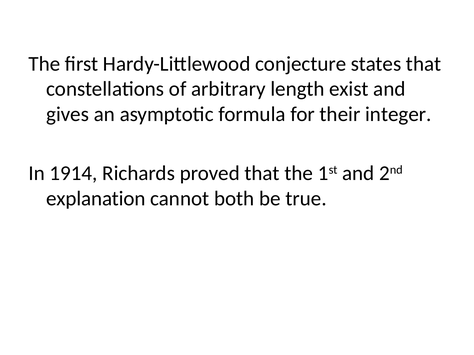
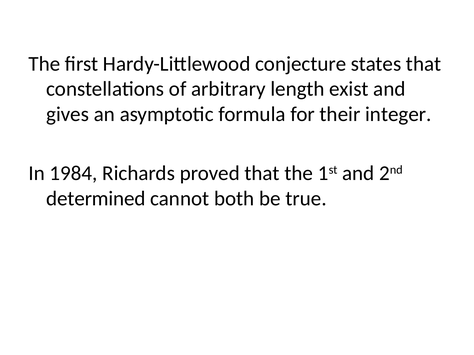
1914: 1914 -> 1984
explanation: explanation -> determined
